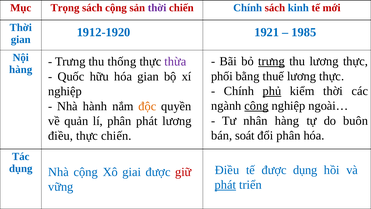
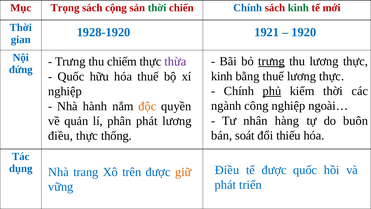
thời at (157, 8) colour: purple -> green
kinh at (298, 8) colour: blue -> green
1912-1920: 1912-1920 -> 1928-1920
1985: 1985 -> 1920
thống: thống -> chiếm
hàng at (21, 70): hàng -> đứng
phối at (222, 76): phối -> kinh
hóa gian: gian -> thuế
công underline: present -> none
đổi phân: phân -> thiếu
thực chiến: chiến -> thống
được dụng: dụng -> quốc
Nhà cộng: cộng -> trang
giai: giai -> trên
giữ colour: red -> orange
phát at (225, 185) underline: present -> none
